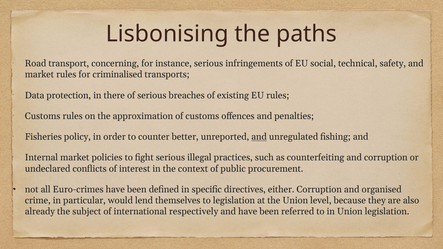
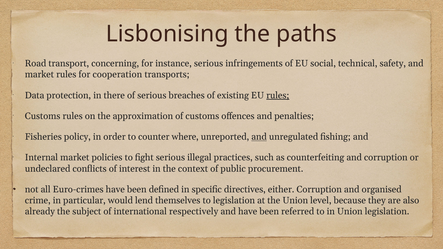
criminalised: criminalised -> cooperation
rules at (278, 95) underline: none -> present
better: better -> where
